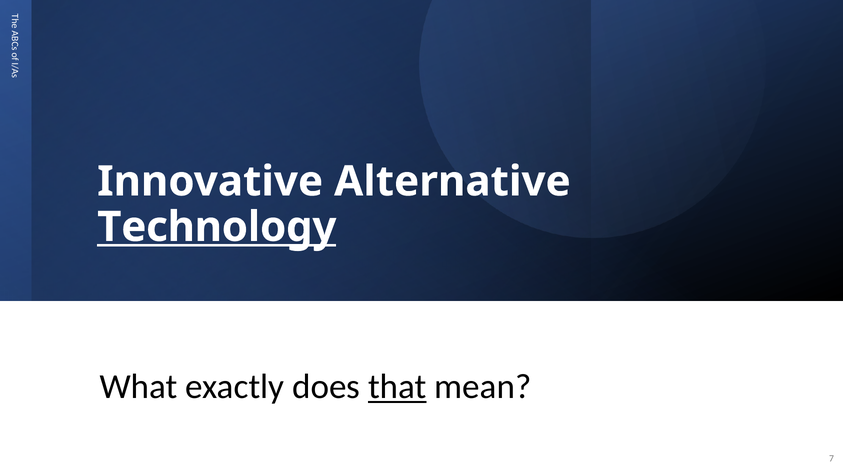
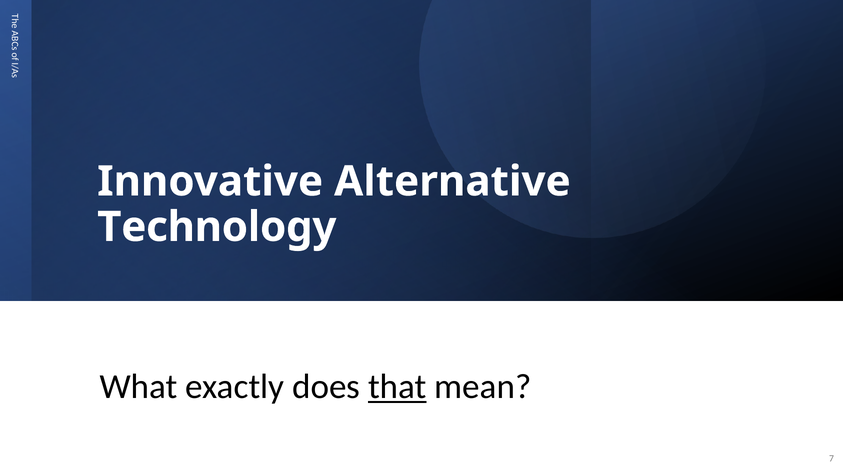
Technology underline: present -> none
